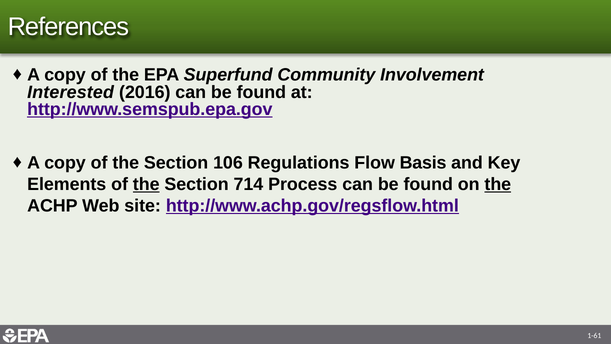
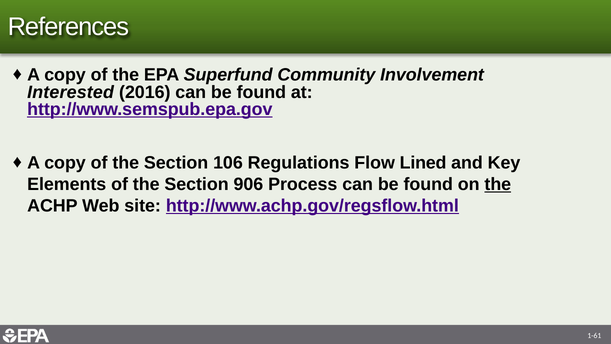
Basis: Basis -> Lined
the at (146, 184) underline: present -> none
714: 714 -> 906
